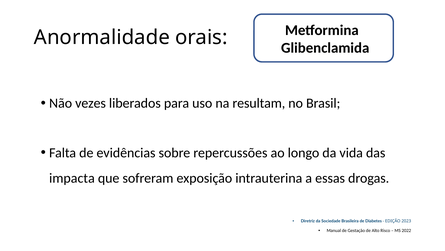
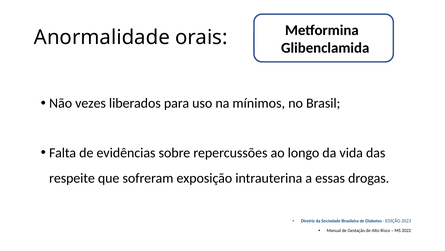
resultam: resultam -> mínimos
impacta: impacta -> respeite
